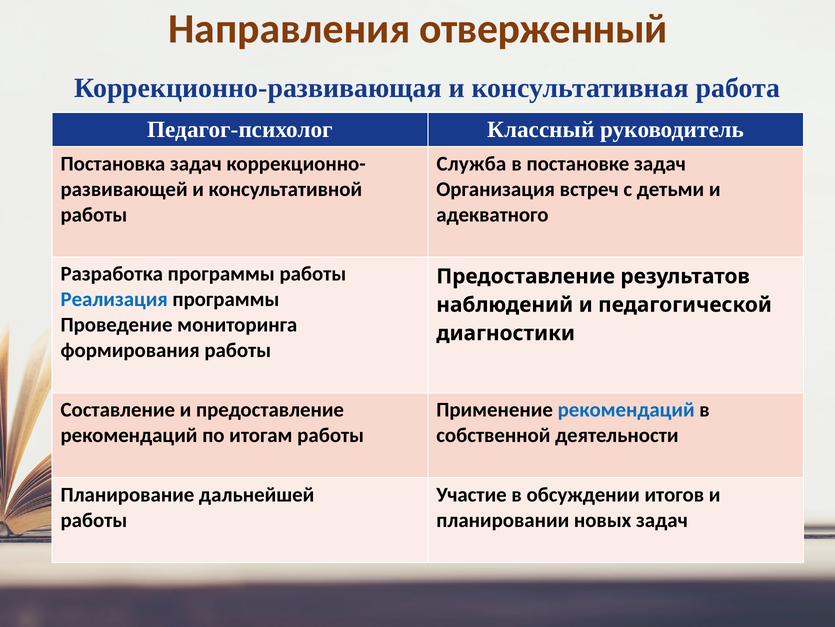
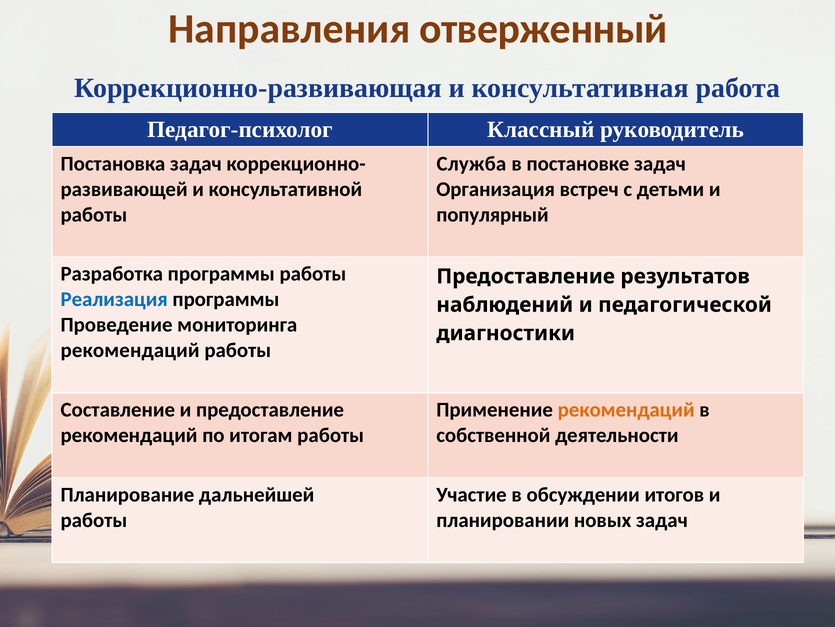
адекватного: адекватного -> популярный
формирования at (130, 350): формирования -> рекомендаций
рекомендаций at (626, 409) colour: blue -> orange
